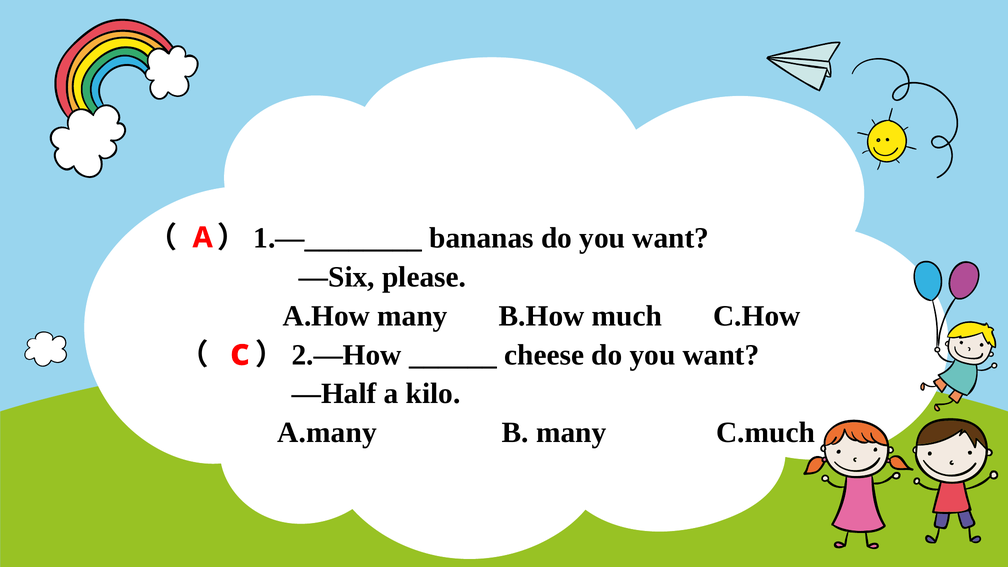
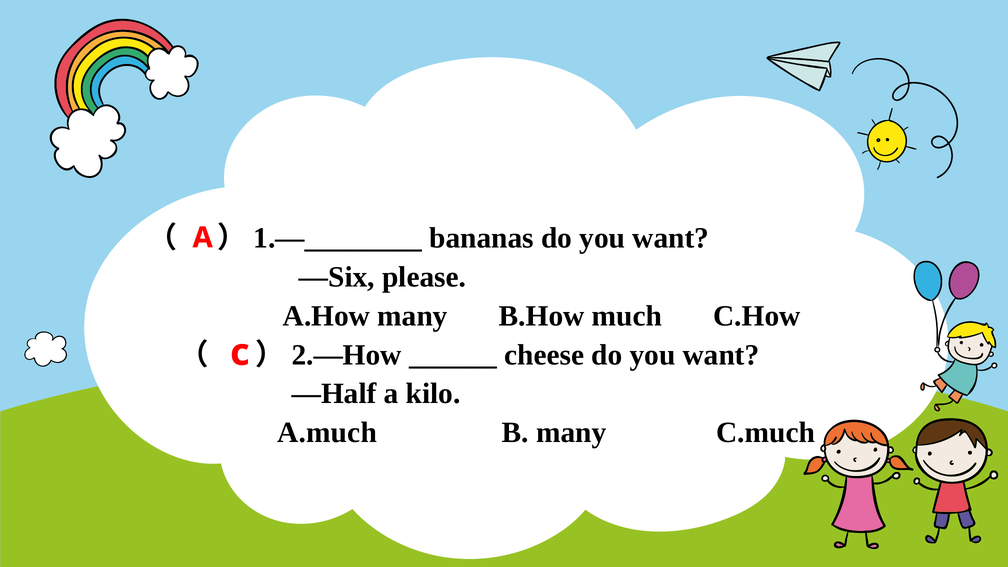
A.many: A.many -> A.much
